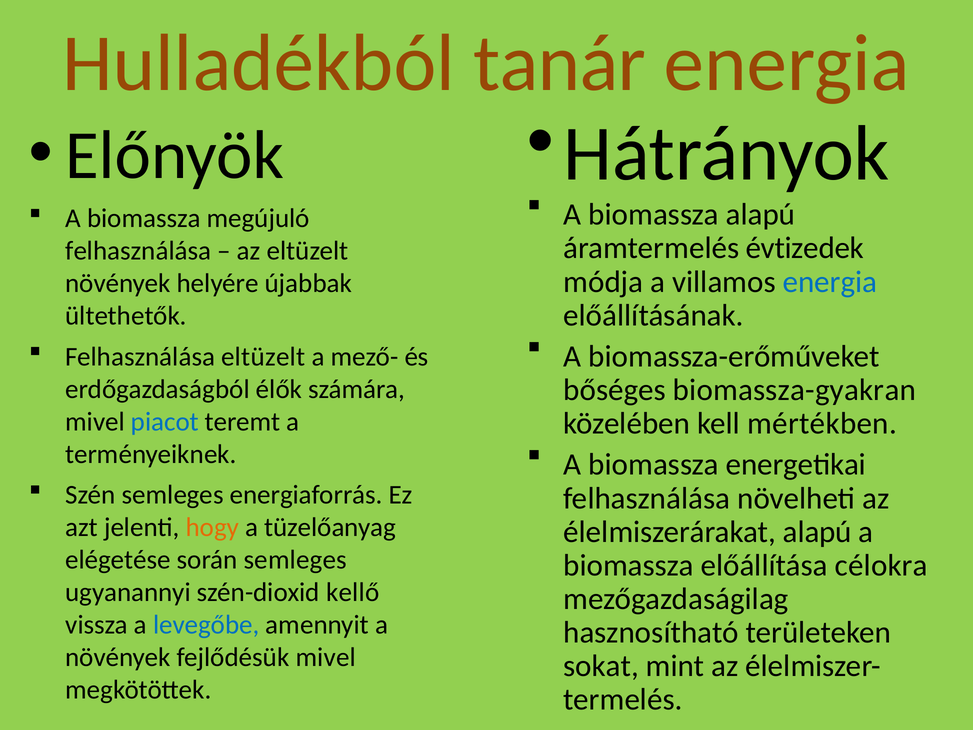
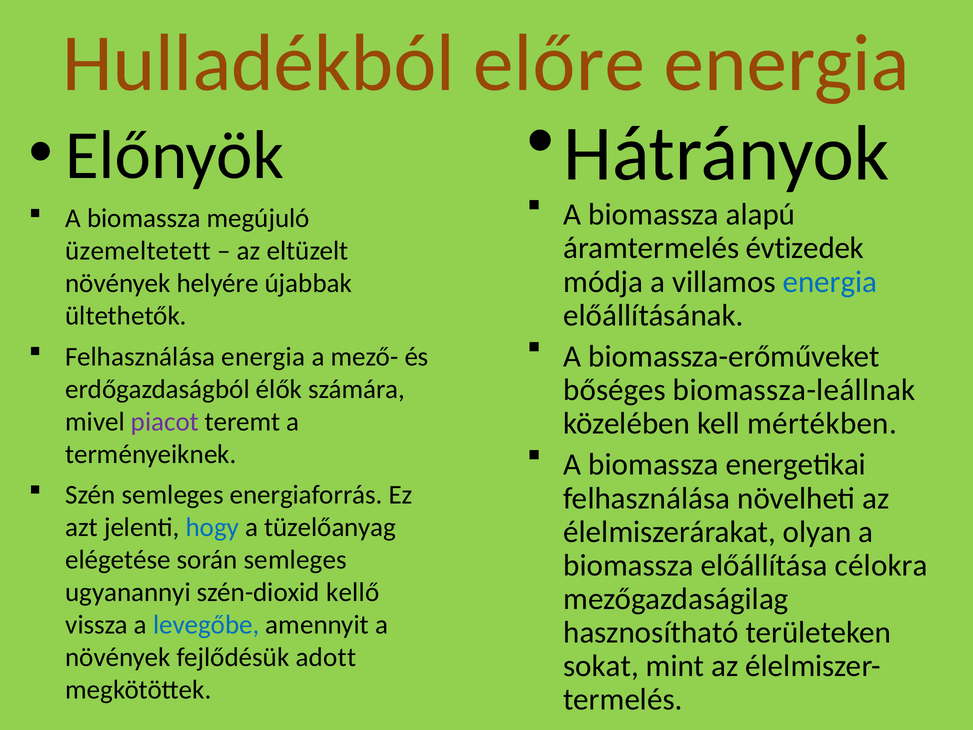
tanár: tanár -> előre
felhasználása at (138, 251): felhasználása -> üzemeltetett
Felhasználása eltüzelt: eltüzelt -> energia
biomassza-gyakran: biomassza-gyakran -> biomassza-leállnak
piacot colour: blue -> purple
hogy colour: orange -> blue
élelmiszerárakat alapú: alapú -> olyan
fejlődésük mivel: mivel -> adott
